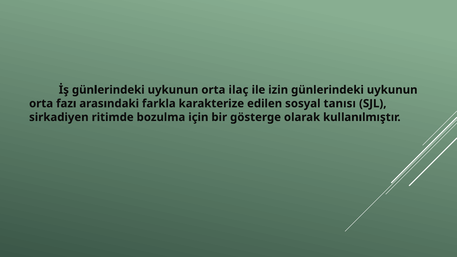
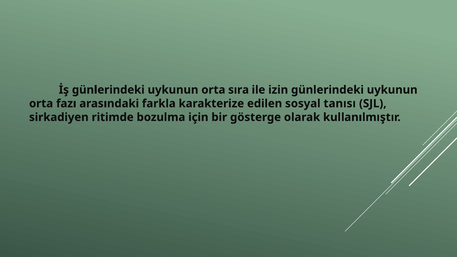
ilaç: ilaç -> sıra
